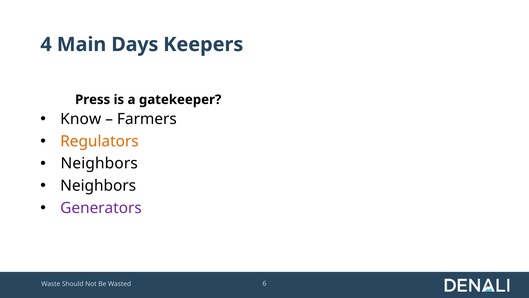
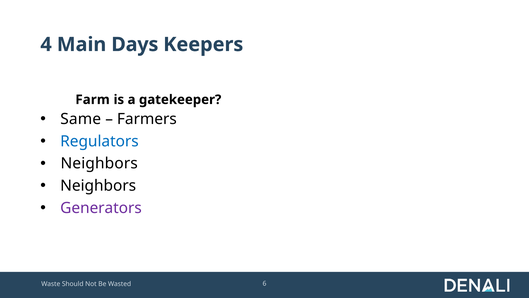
Press: Press -> Farm
Know: Know -> Same
Regulators colour: orange -> blue
